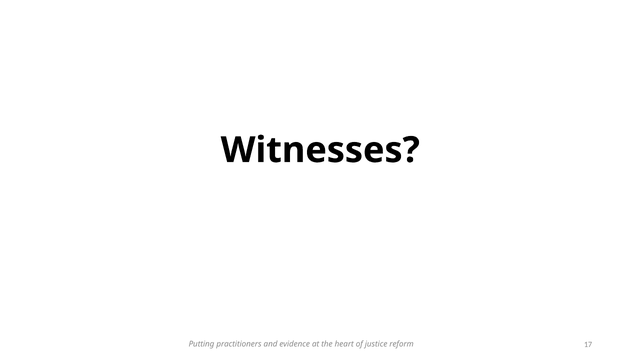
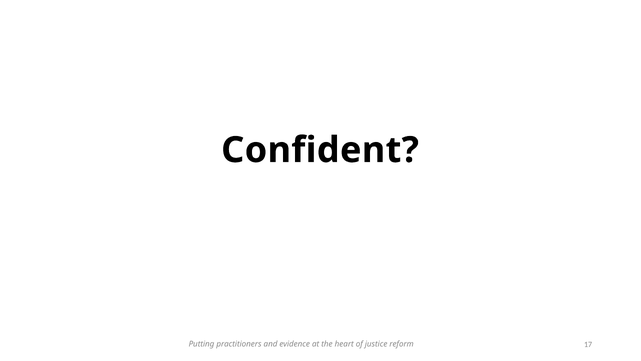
Witnesses: Witnesses -> Confident
